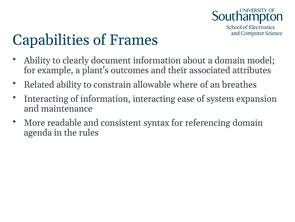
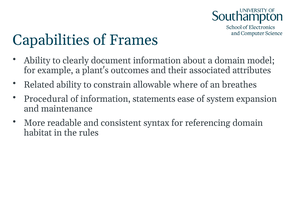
Interacting at (46, 99): Interacting -> Procedural
information interacting: interacting -> statements
agenda: agenda -> habitat
